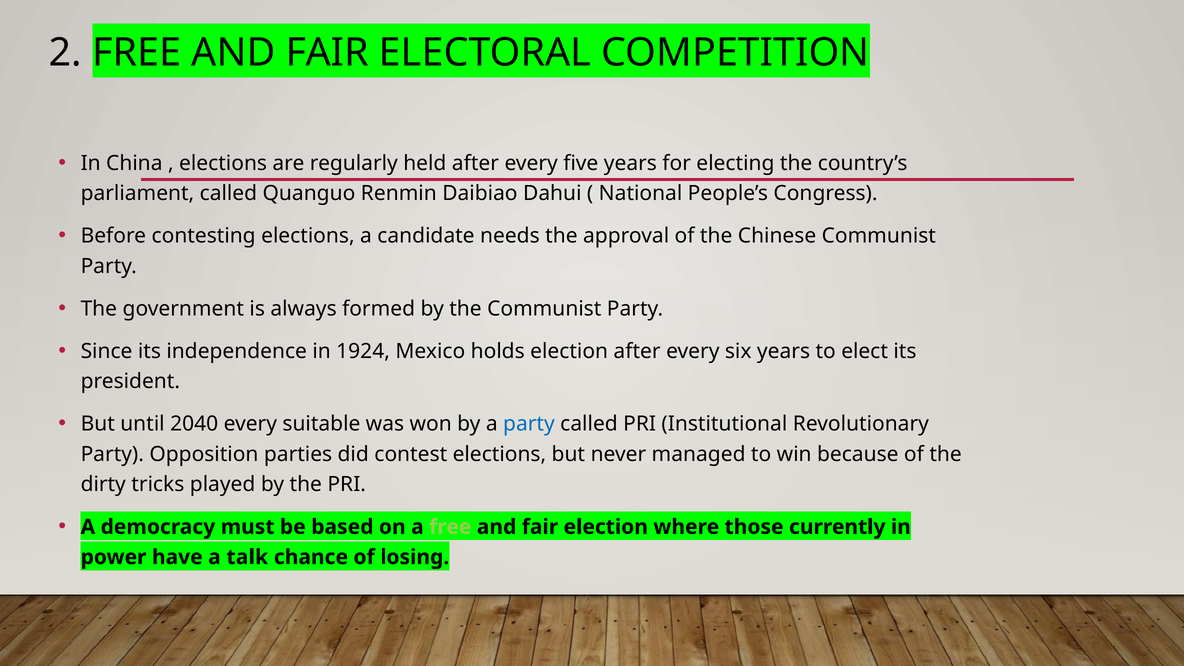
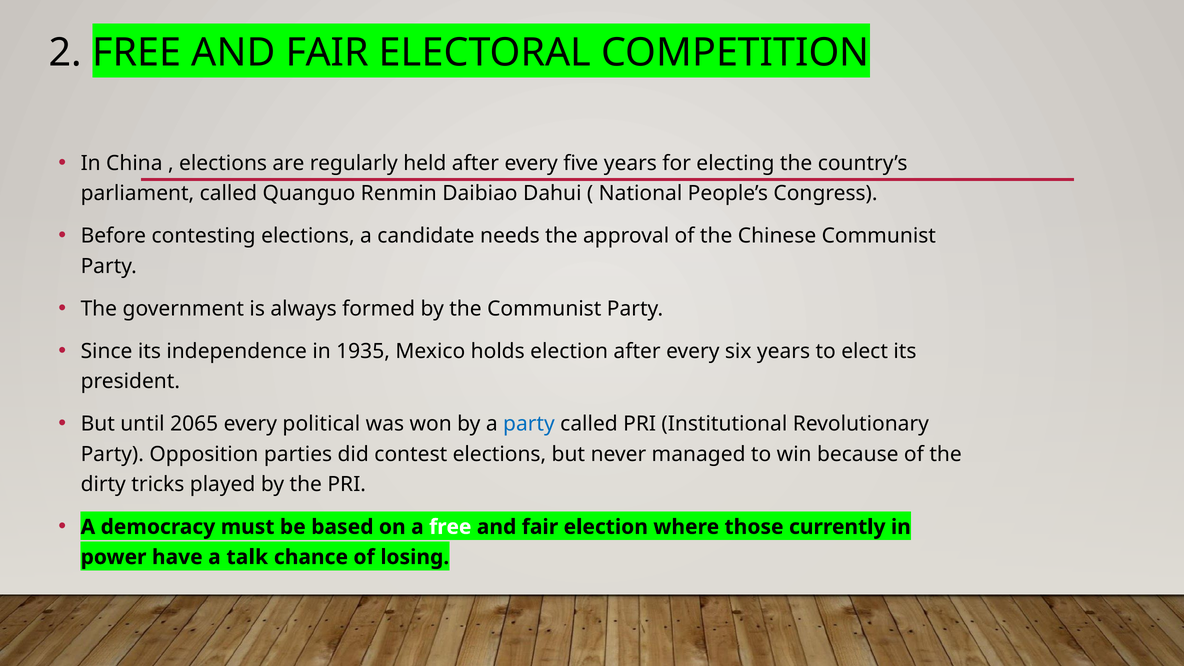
1924: 1924 -> 1935
2040: 2040 -> 2065
suitable: suitable -> political
free at (450, 527) colour: light green -> white
